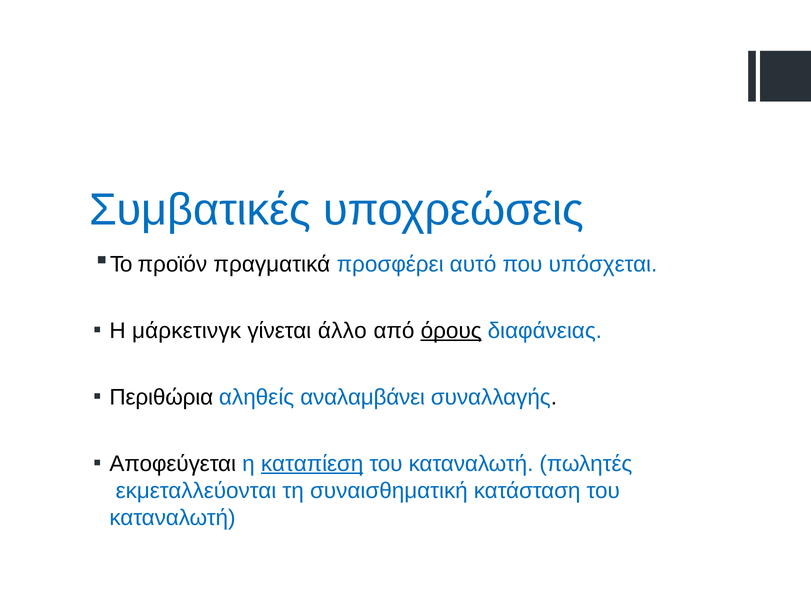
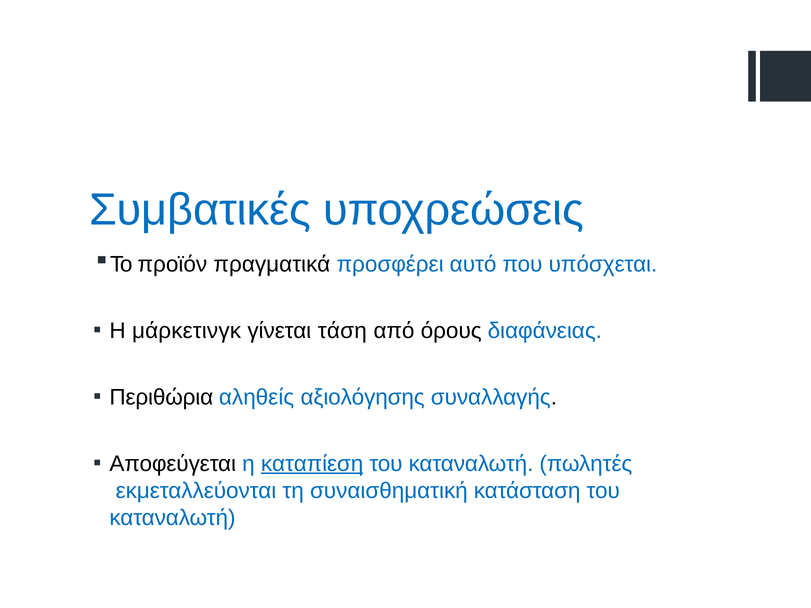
άλλο: άλλο -> τάση
όρους underline: present -> none
αναλαμβάνει: αναλαμβάνει -> αξιολόγησης
